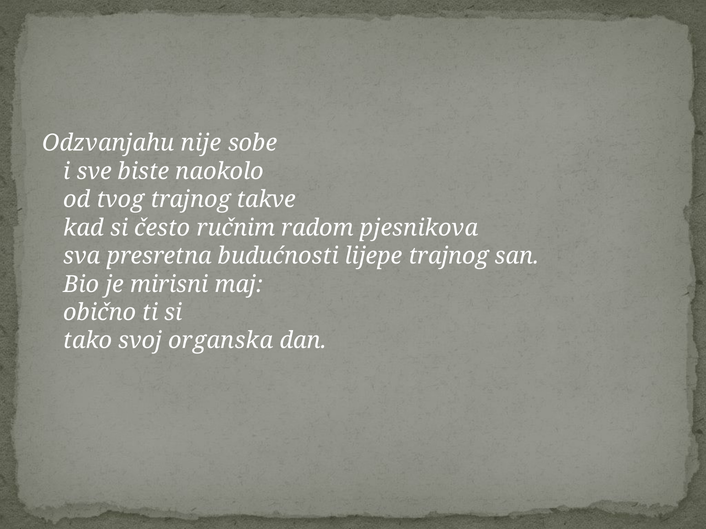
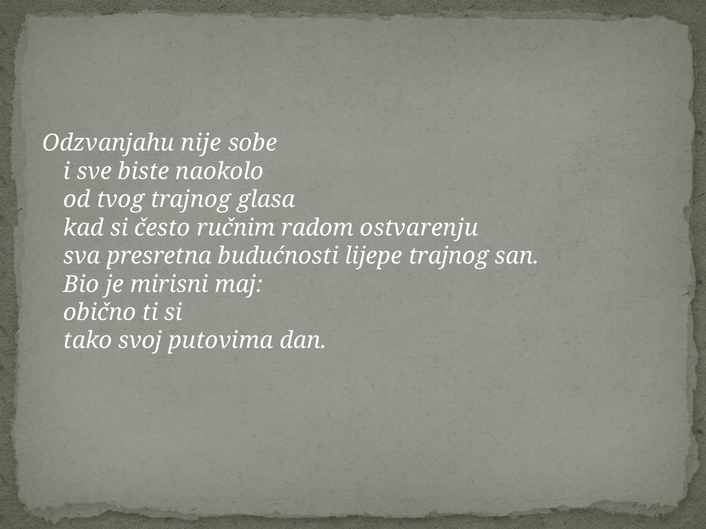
takve: takve -> glasa
pjesnikova: pjesnikova -> ostvarenju
organska: organska -> putovima
